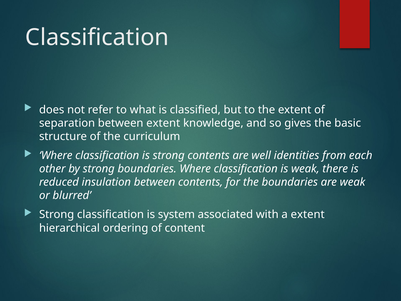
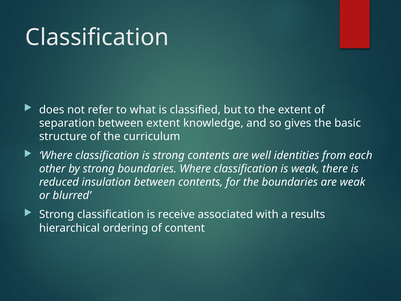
system: system -> receive
a extent: extent -> results
